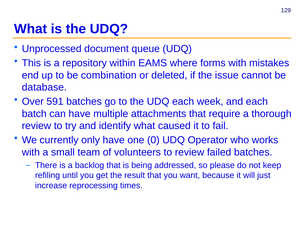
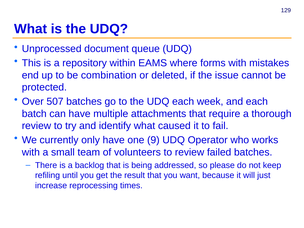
database: database -> protected
591: 591 -> 507
0: 0 -> 9
